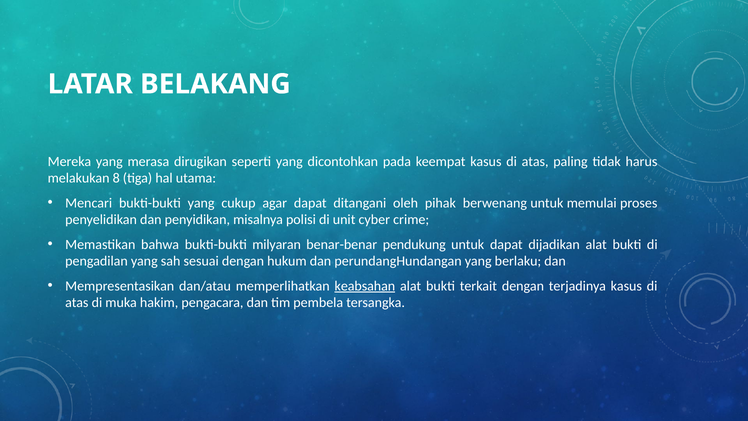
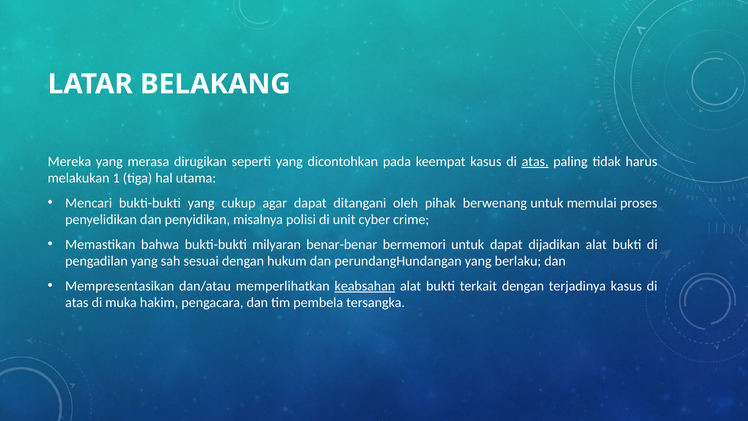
atas at (535, 161) underline: none -> present
8: 8 -> 1
pendukung: pendukung -> bermemori
